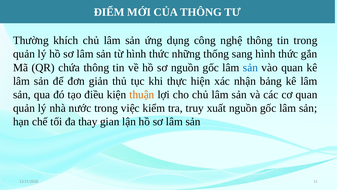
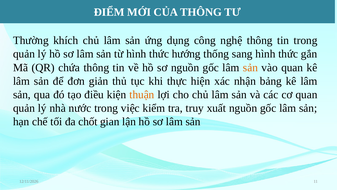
những: những -> hướng
sản at (250, 67) colour: blue -> orange
thay: thay -> chốt
